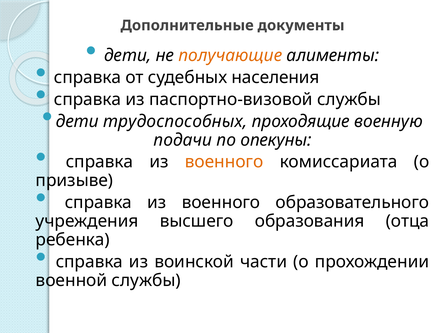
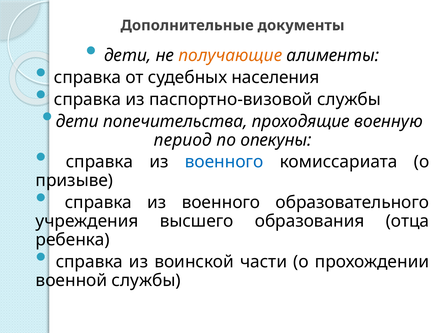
трудоспособных: трудоспособных -> попечительства
подачи: подачи -> период
военного at (224, 162) colour: orange -> blue
